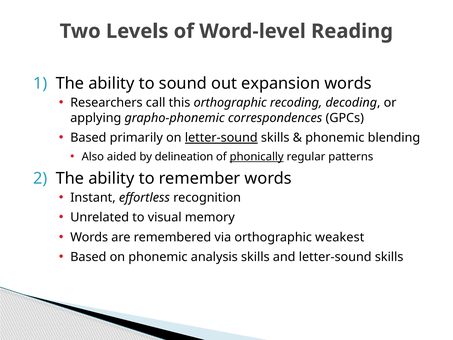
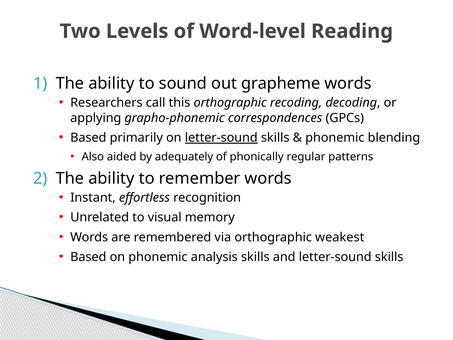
expansion: expansion -> grapheme
delineation: delineation -> adequately
phonically underline: present -> none
